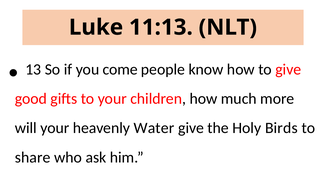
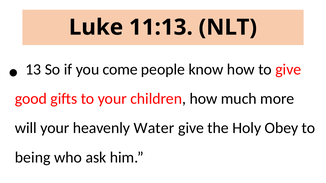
Birds: Birds -> Obey
share: share -> being
